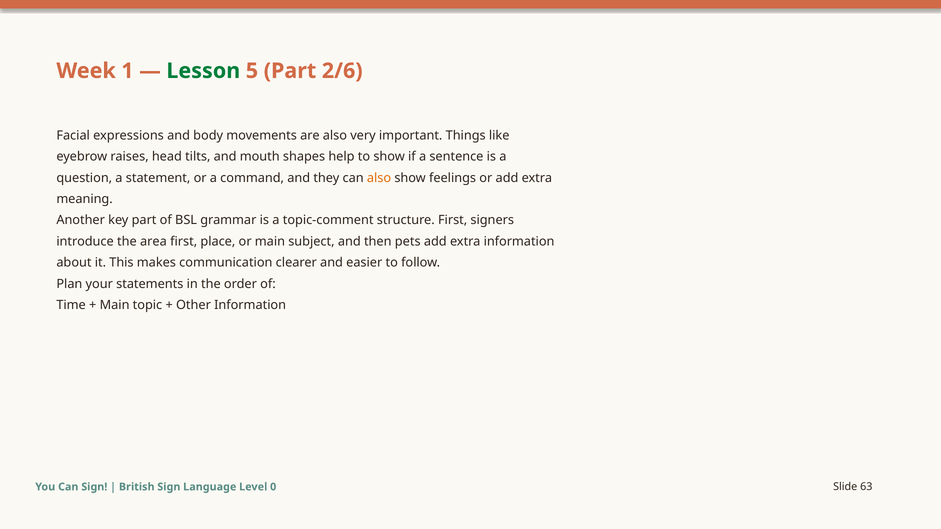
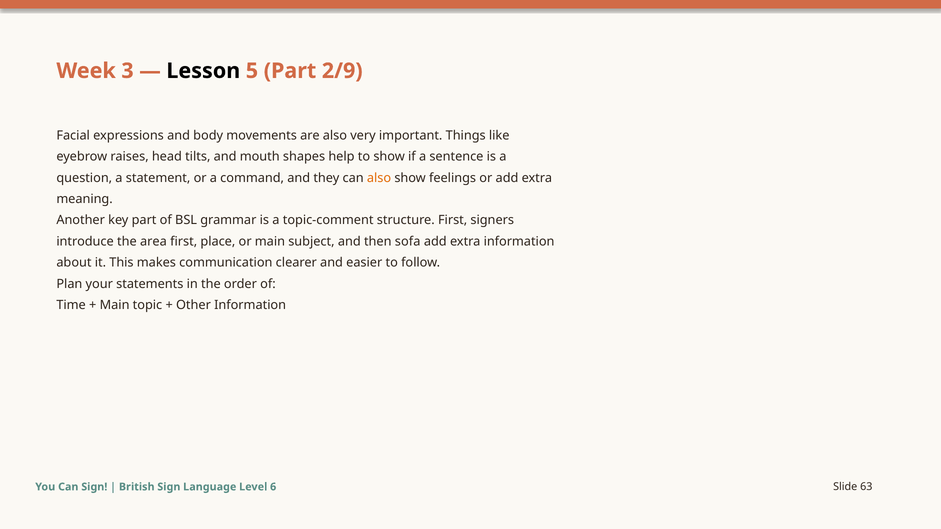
1: 1 -> 3
Lesson colour: green -> black
2/6: 2/6 -> 2/9
pets: pets -> sofa
0: 0 -> 6
